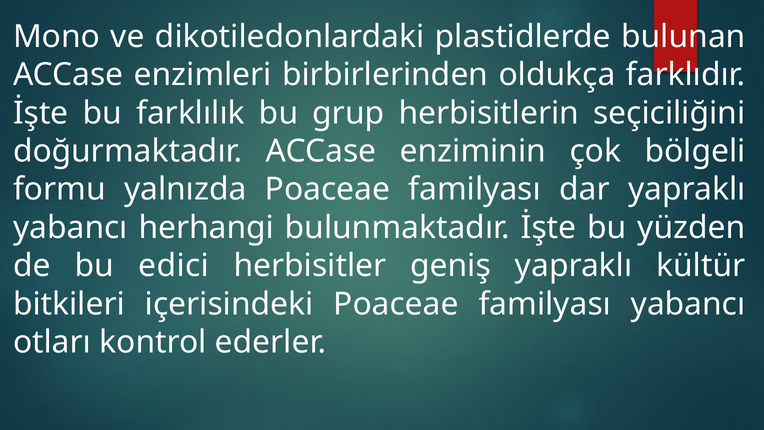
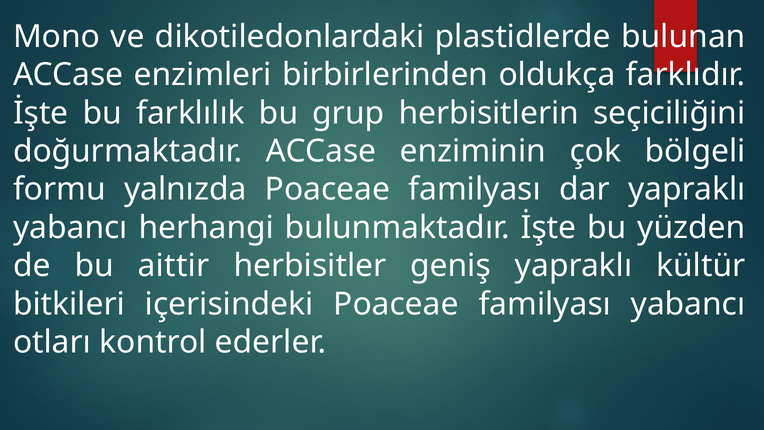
edici: edici -> aittir
